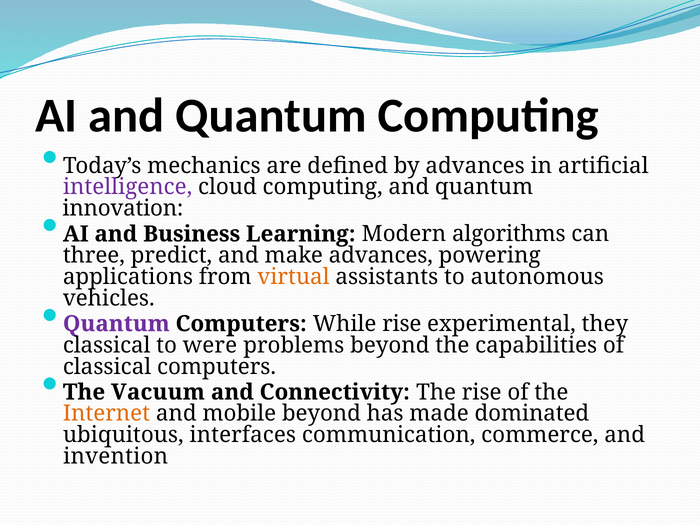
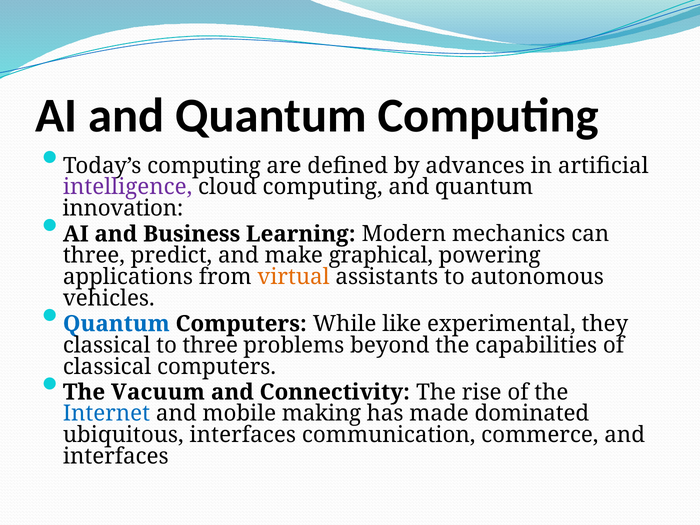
Today’s mechanics: mechanics -> computing
algorithms: algorithms -> mechanics
make advances: advances -> graphical
Quantum at (116, 324) colour: purple -> blue
While rise: rise -> like
to were: were -> three
Internet colour: orange -> blue
mobile beyond: beyond -> making
invention at (116, 456): invention -> interfaces
